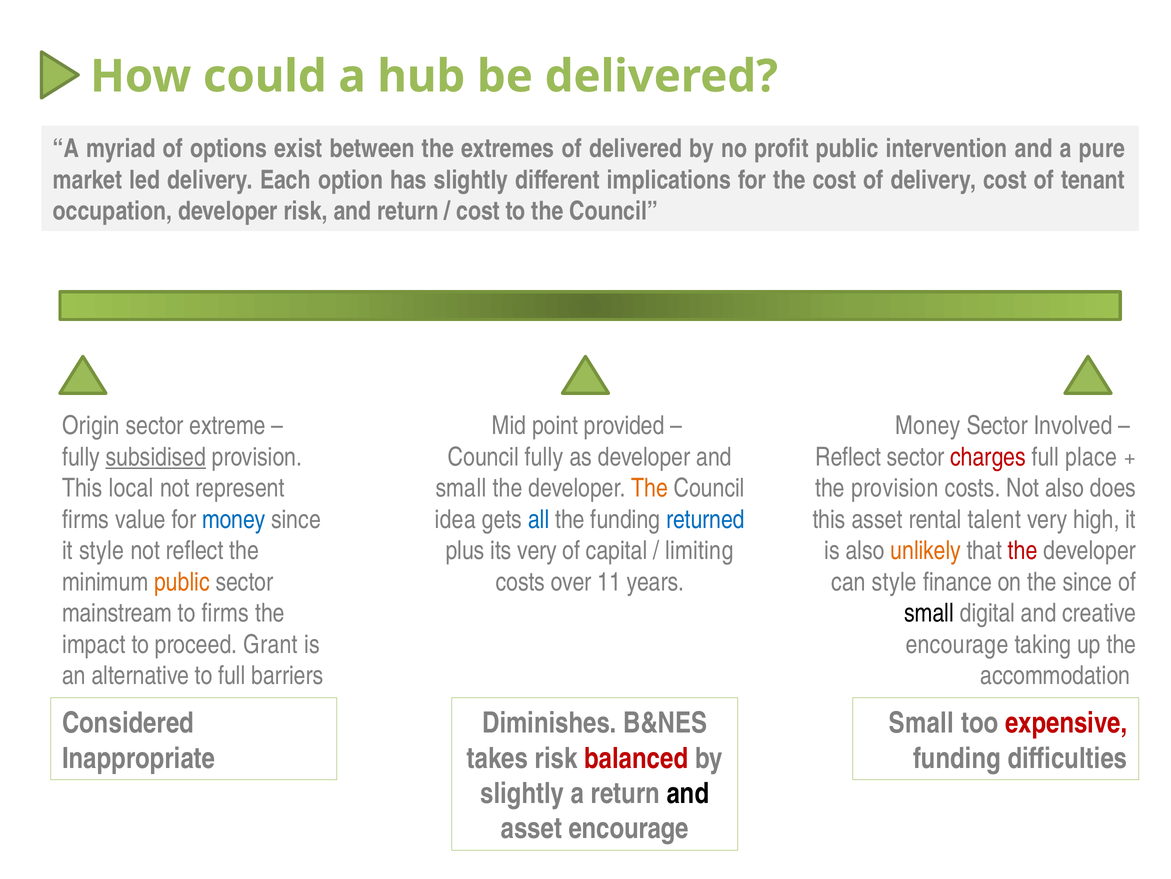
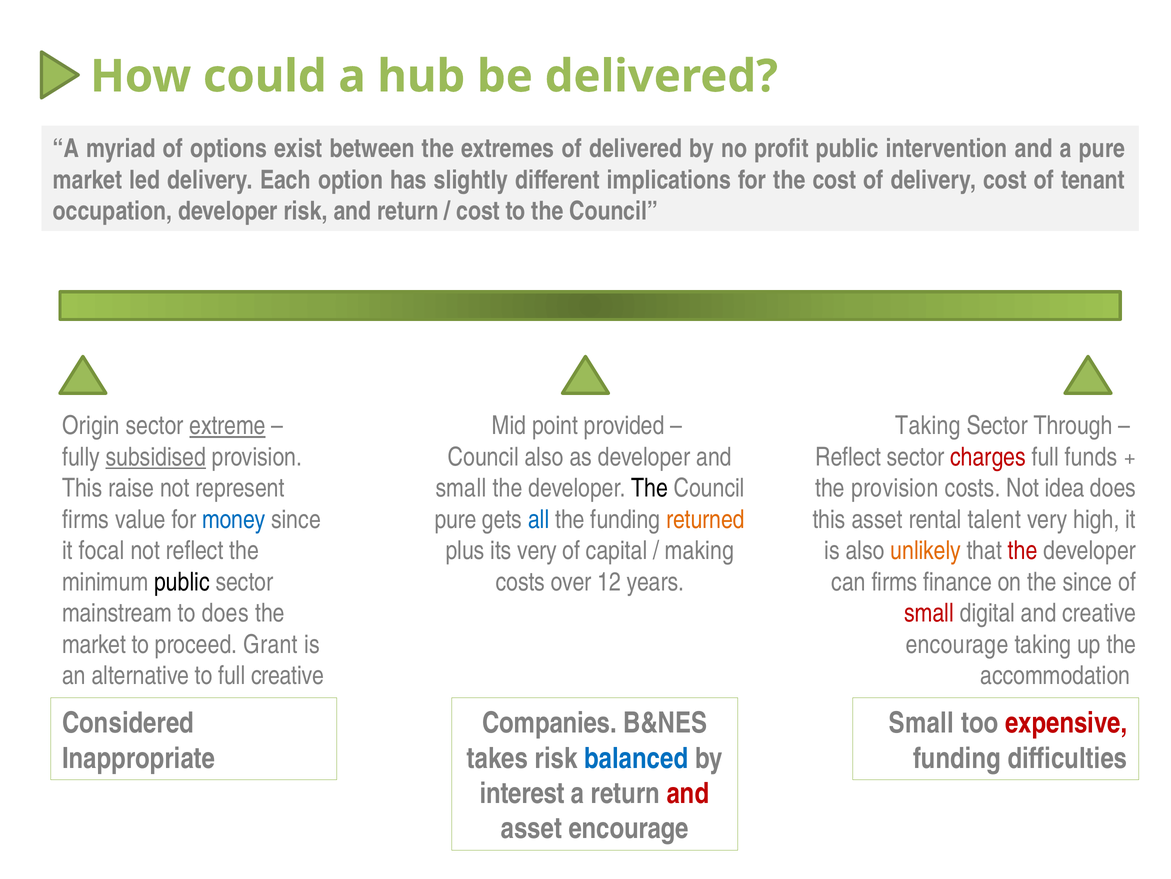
extreme underline: none -> present
Money at (928, 425): Money -> Taking
Involved: Involved -> Through
Council fully: fully -> also
place: place -> funds
The at (650, 488) colour: orange -> black
local: local -> raise
Not also: also -> idea
idea at (455, 519): idea -> pure
returned colour: blue -> orange
it style: style -> focal
limiting: limiting -> making
public at (182, 581) colour: orange -> black
11: 11 -> 12
can style: style -> firms
to firms: firms -> does
small at (929, 613) colour: black -> red
impact at (94, 644): impact -> market
full barriers: barriers -> creative
Diminishes: Diminishes -> Companies
balanced colour: red -> blue
slightly at (522, 793): slightly -> interest
and at (688, 793) colour: black -> red
